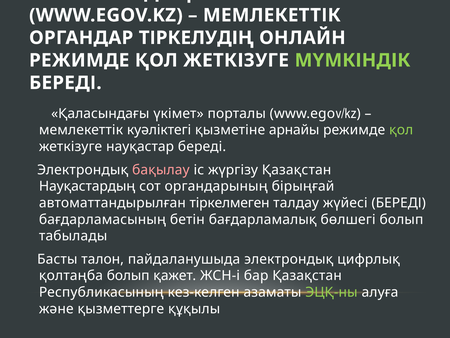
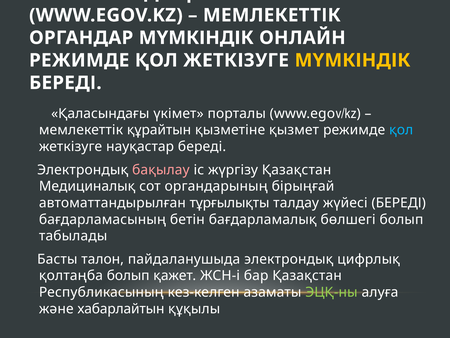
ОРГАНДАР ТІРКЕЛУДІҢ: ТІРКЕЛУДІҢ -> МҮМКІНДІК
МҮМКІНДІК at (353, 60) colour: light green -> yellow
куәліктегі: куәліктегі -> құрайтын
арнайы: арнайы -> қызмет
қол at (401, 130) colour: light green -> light blue
Науқастардың: Науқастардың -> Медициналық
тіркелмеген: тіркелмеген -> тұрғылықты
қызметтерге: қызметтерге -> хабарлайтын
